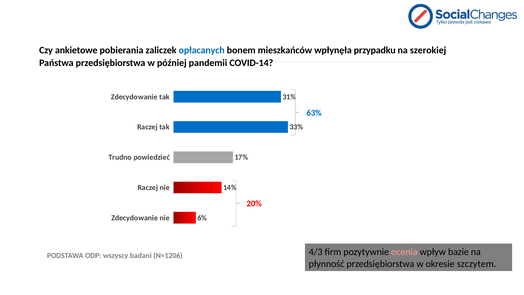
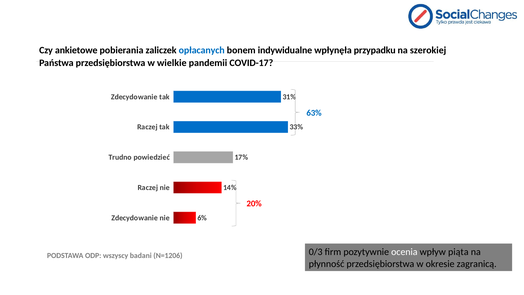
mieszkańców: mieszkańców -> indywidualne
później: później -> wielkie
COVID-14: COVID-14 -> COVID-17
4/3: 4/3 -> 0/3
ocenia colour: pink -> white
bazie: bazie -> piąta
szczytem: szczytem -> zagranicą
